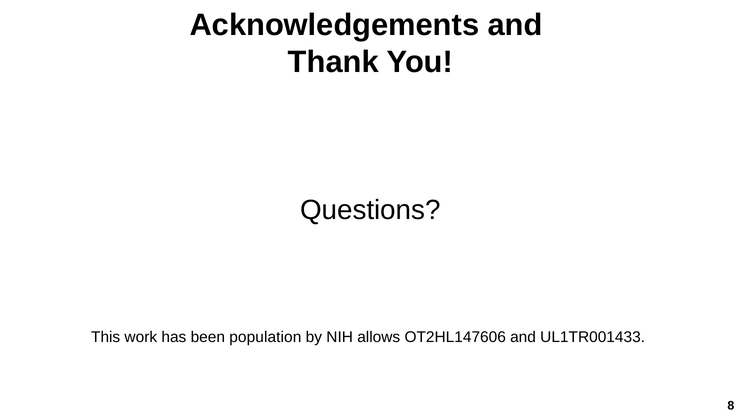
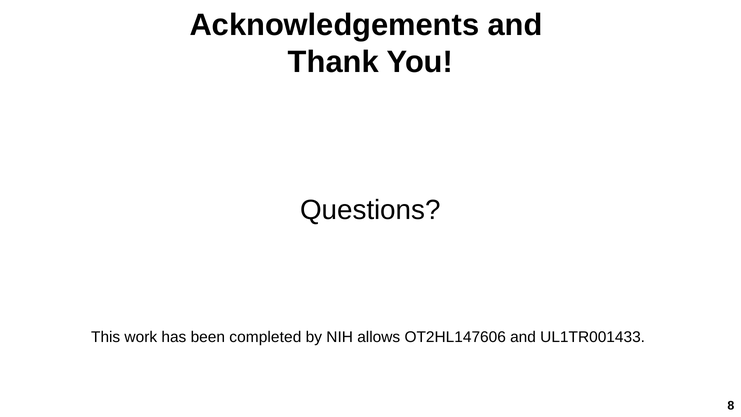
population: population -> completed
